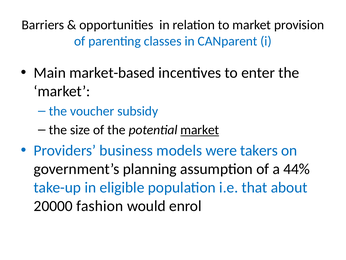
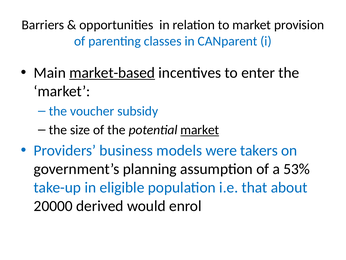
market-based underline: none -> present
44%: 44% -> 53%
fashion: fashion -> derived
